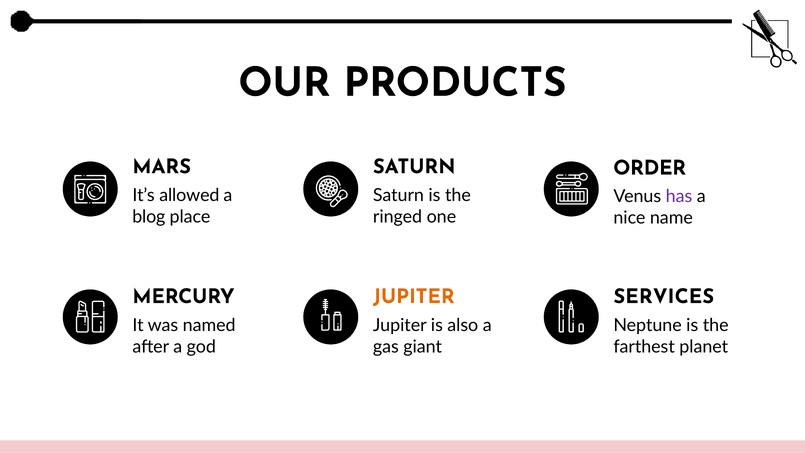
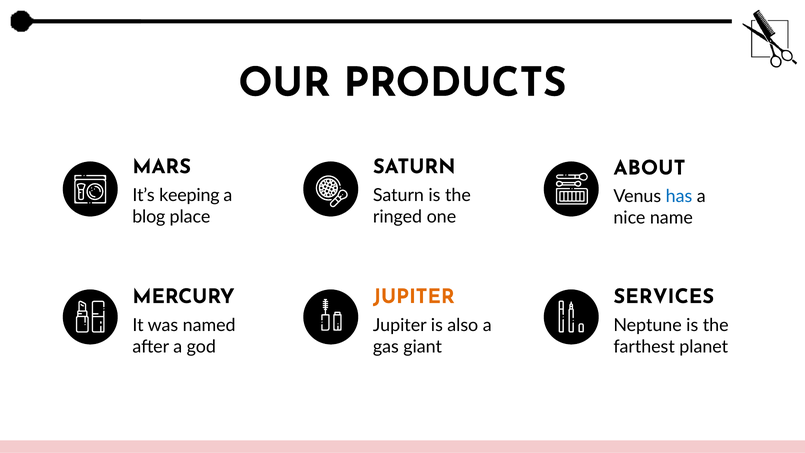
ORDER: ORDER -> ABOUT
allowed: allowed -> keeping
has colour: purple -> blue
